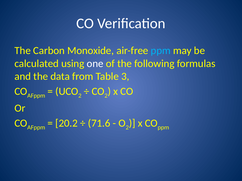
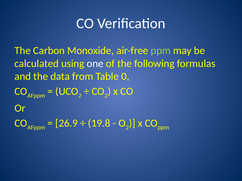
ppm at (161, 51) colour: light blue -> light green
3: 3 -> 0
20.2: 20.2 -> 26.9
71.6: 71.6 -> 19.8
